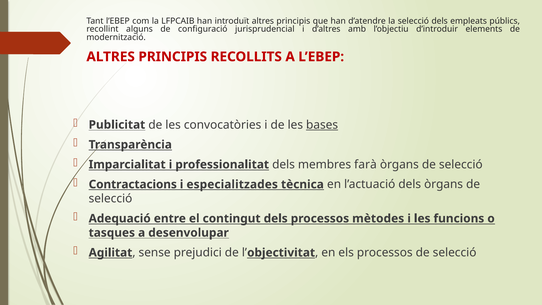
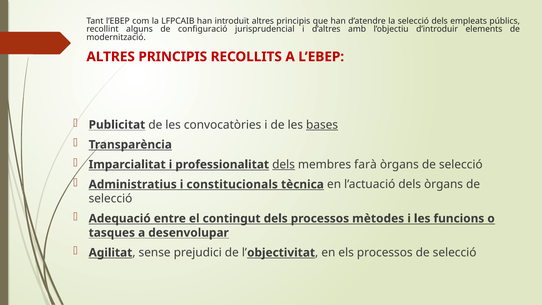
dels at (284, 164) underline: none -> present
Contractacions: Contractacions -> Administratius
especialitzades: especialitzades -> constitucionals
